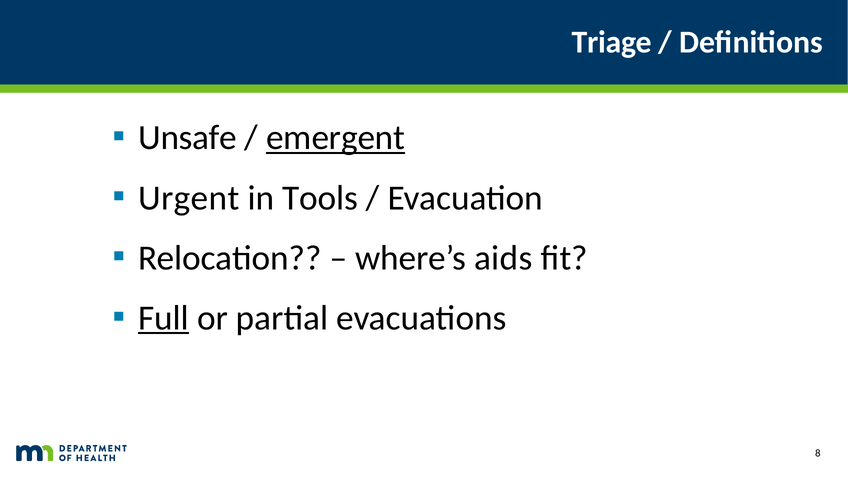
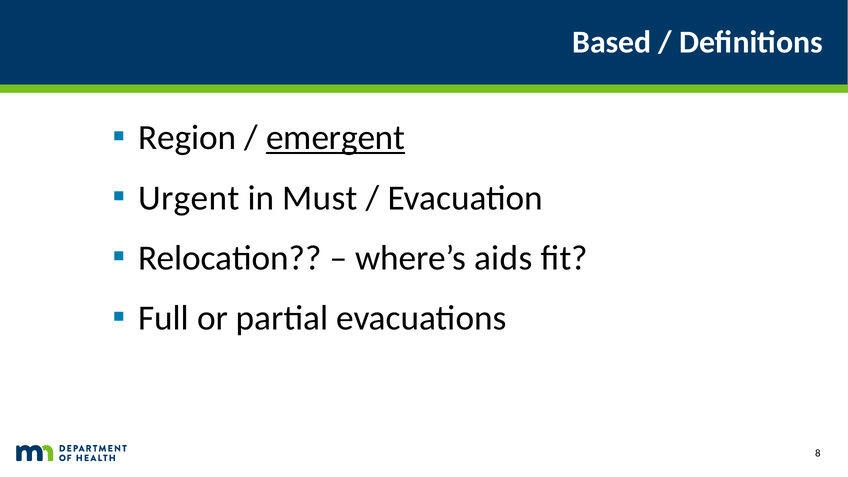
Triage: Triage -> Based
Unsafe: Unsafe -> Region
Tools: Tools -> Must
Full underline: present -> none
